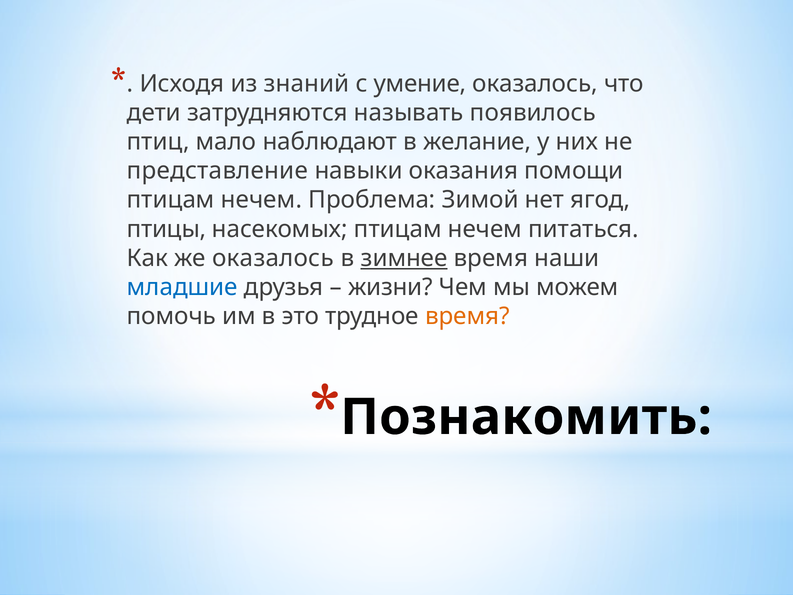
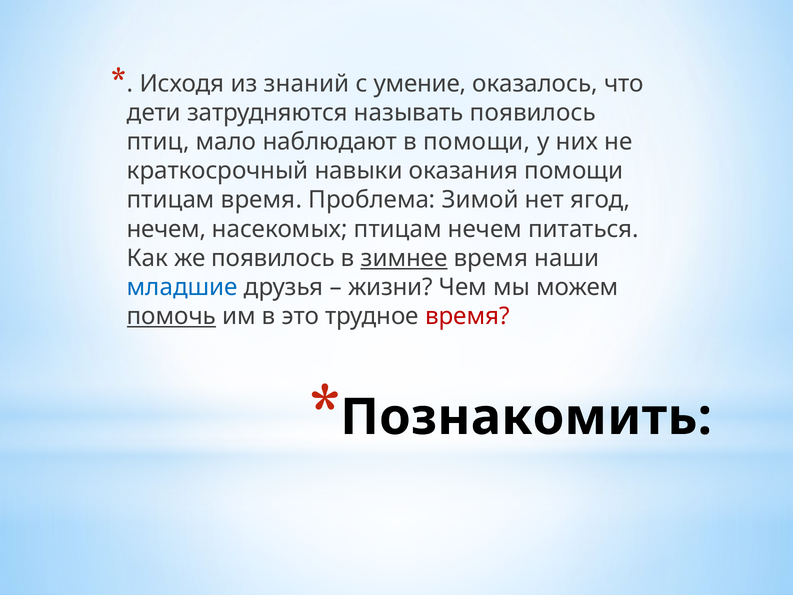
в желание: желание -> помощи
представление: представление -> краткосрочный
нечем at (261, 200): нечем -> время
птицы at (166, 229): птицы -> нечем
же оказалось: оказалось -> появилось
помочь underline: none -> present
время at (467, 316) colour: orange -> red
